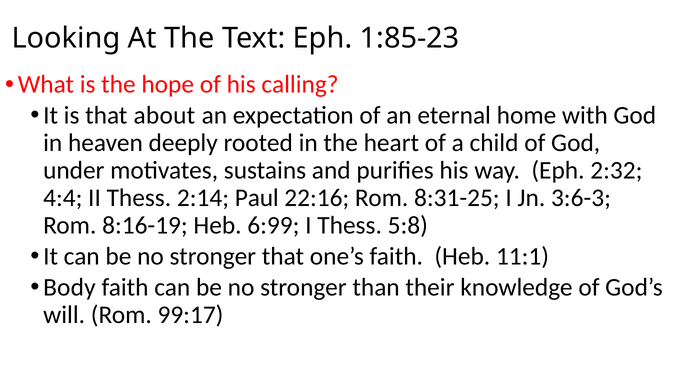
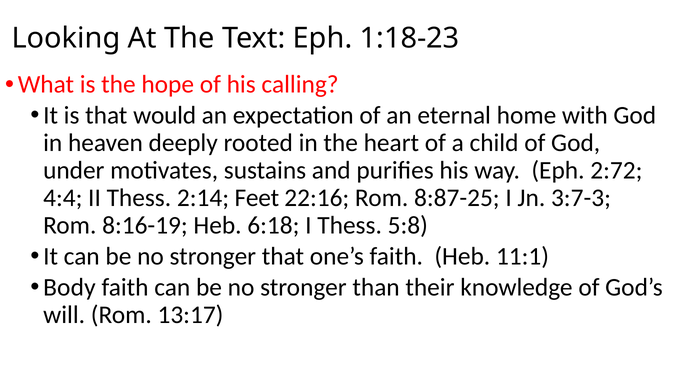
1:85-23: 1:85-23 -> 1:18-23
about: about -> would
2:32: 2:32 -> 2:72
Paul: Paul -> Feet
8:31-25: 8:31-25 -> 8:87-25
3:6-3: 3:6-3 -> 3:7-3
6:99: 6:99 -> 6:18
99:17: 99:17 -> 13:17
